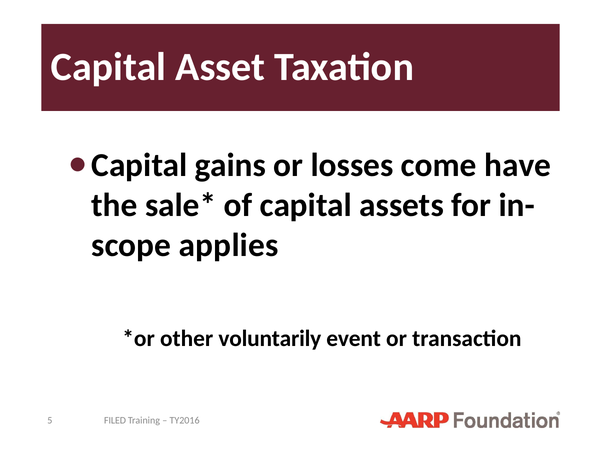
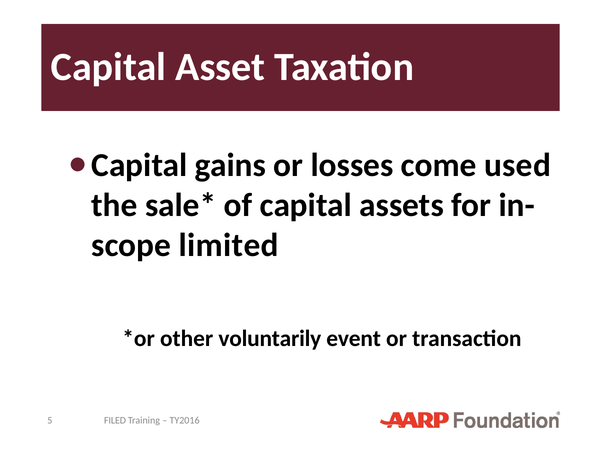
have: have -> used
applies: applies -> limited
